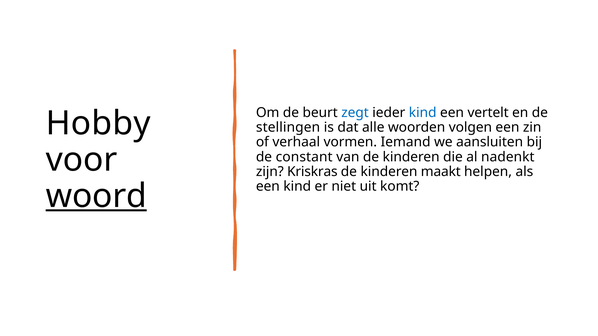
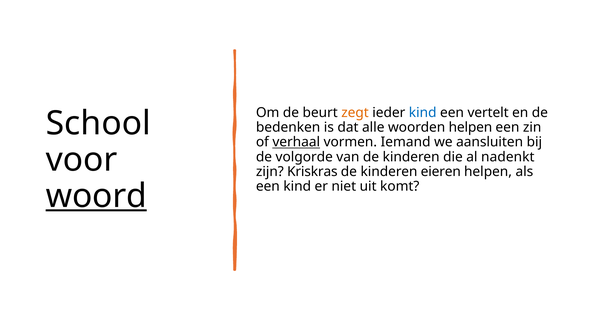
zegt colour: blue -> orange
Hobby: Hobby -> School
stellingen: stellingen -> bedenken
woorden volgen: volgen -> helpen
verhaal underline: none -> present
constant: constant -> volgorde
maakt: maakt -> eieren
